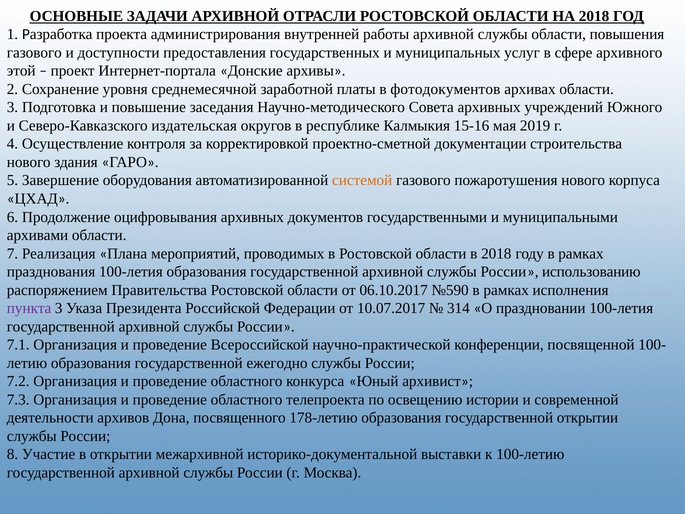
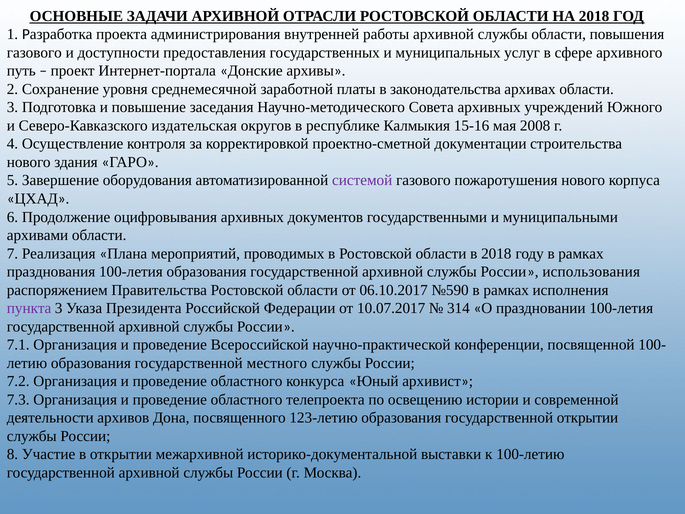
этой: этой -> путь
фотодокументов: фотодокументов -> законодательства
2019: 2019 -> 2008
системой colour: orange -> purple
использованию: использованию -> использования
ежегодно: ежегодно -> местного
178-летию: 178-летию -> 123-летию
